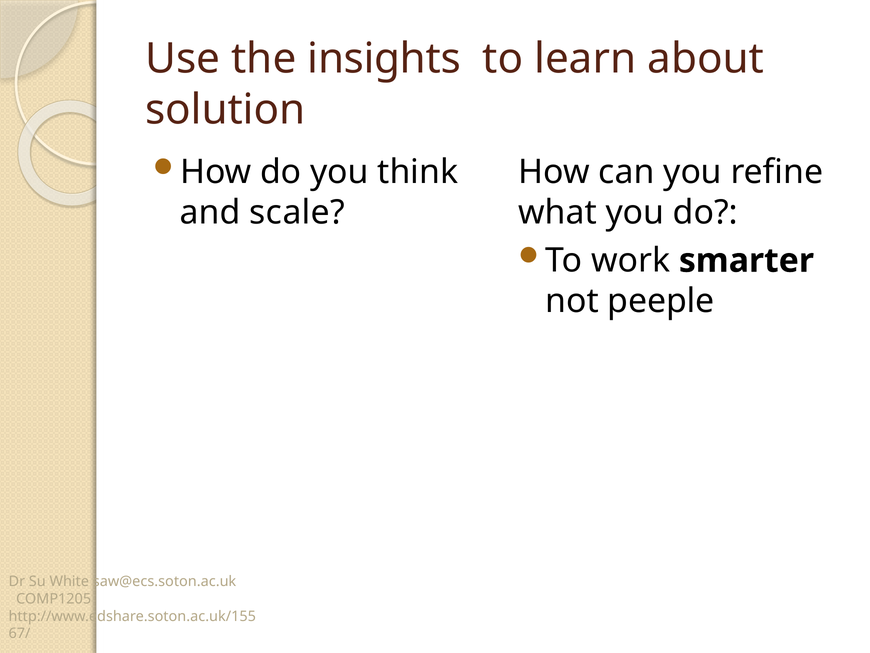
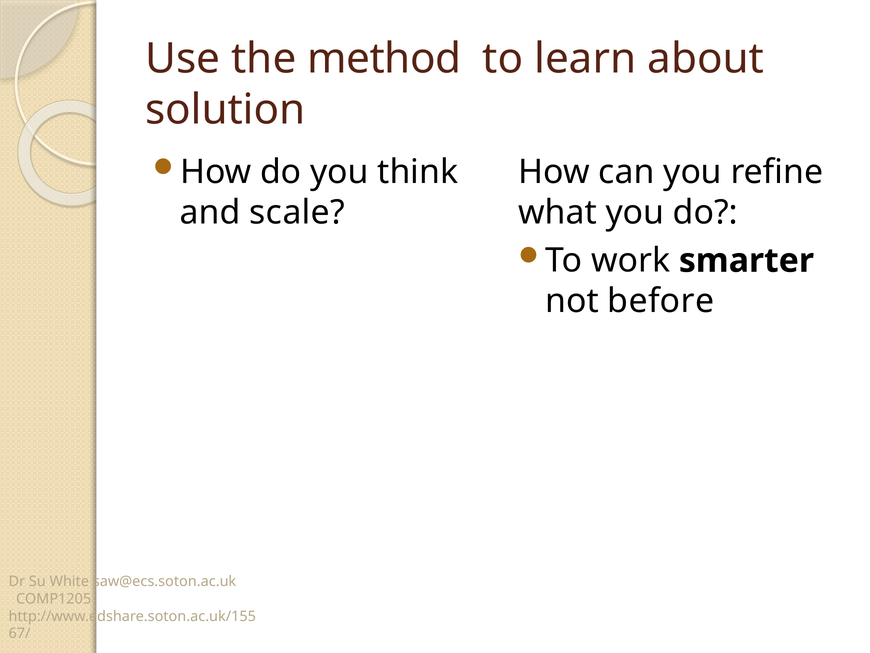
insights: insights -> method
peeple: peeple -> before
